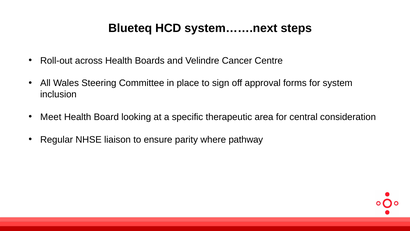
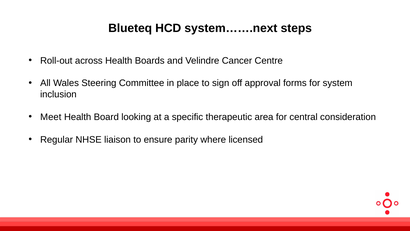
pathway: pathway -> licensed
